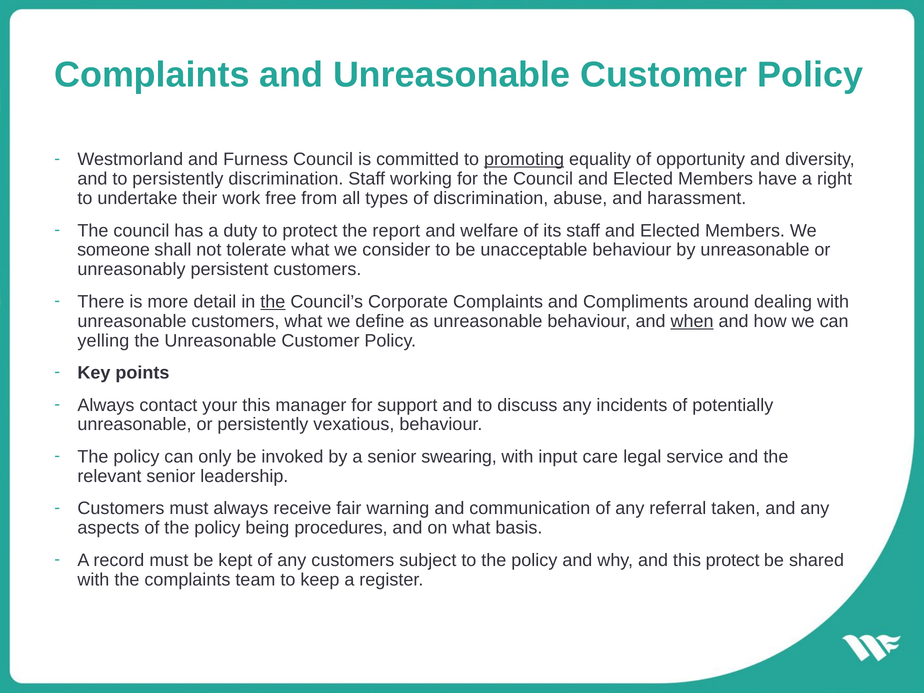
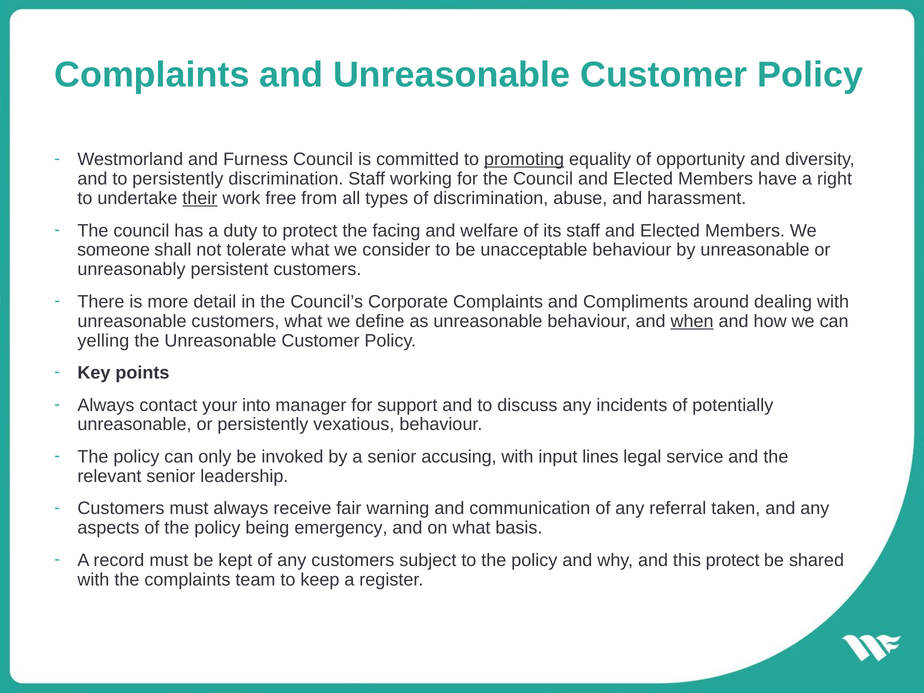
their underline: none -> present
report: report -> facing
the at (273, 302) underline: present -> none
your this: this -> into
swearing: swearing -> accusing
care: care -> lines
procedures: procedures -> emergency
